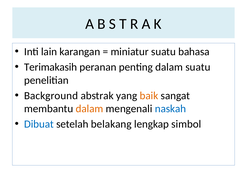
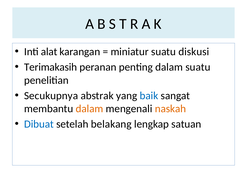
lain: lain -> alat
bahasa: bahasa -> diskusi
Background: Background -> Secukupnya
baik colour: orange -> blue
naskah colour: blue -> orange
simbol: simbol -> satuan
